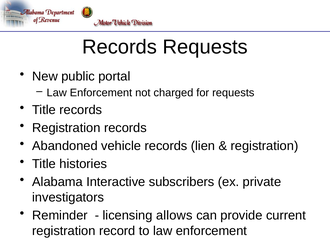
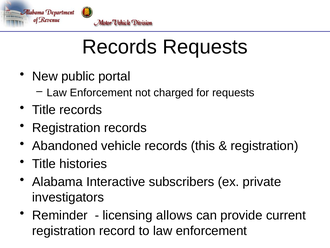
lien: lien -> this
